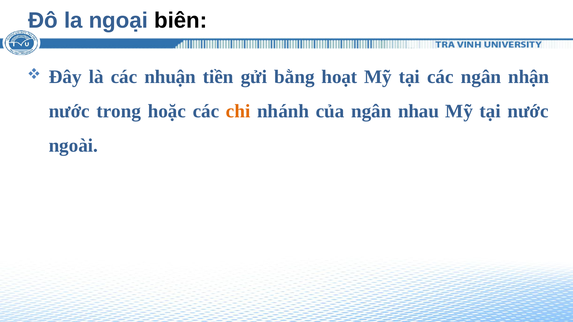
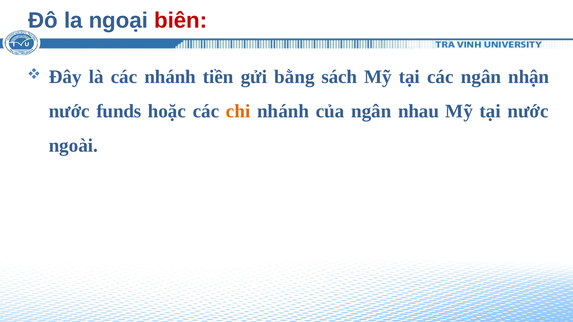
biên colour: black -> red
các nhuận: nhuận -> nhánh
hoạt: hoạt -> sách
trong: trong -> funds
